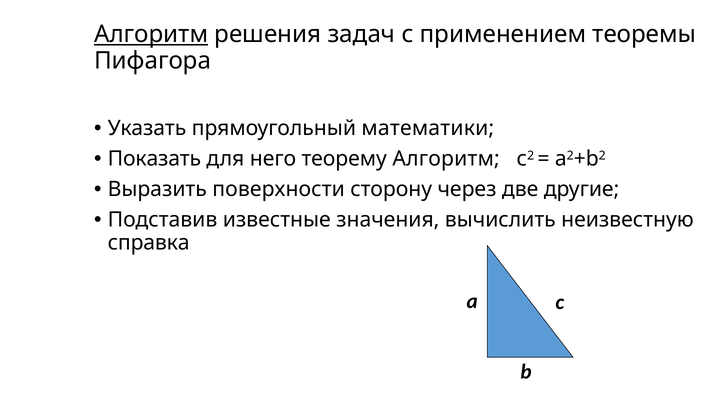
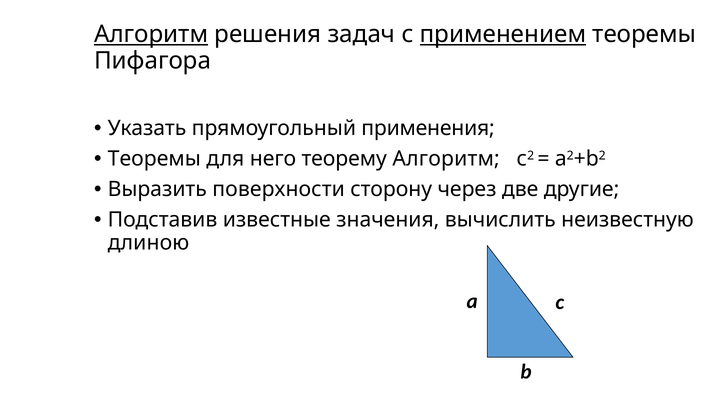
применением underline: none -> present
математики: математики -> применения
Показать at (154, 159): Показать -> Теоремы
справка: справка -> длиною
